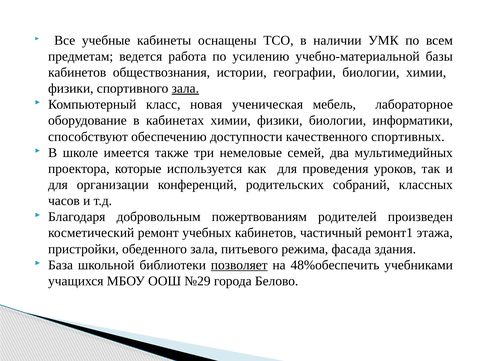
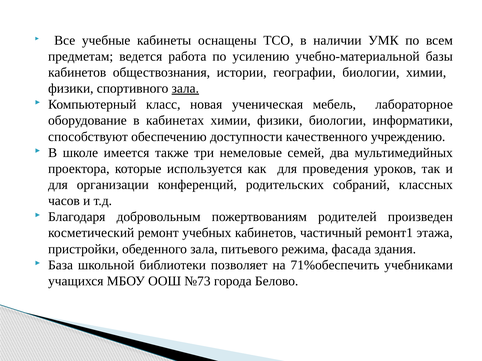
спортивных: спортивных -> учреждению
позволяет underline: present -> none
48%обеспечить: 48%обеспечить -> 71%обеспечить
№29: №29 -> №73
